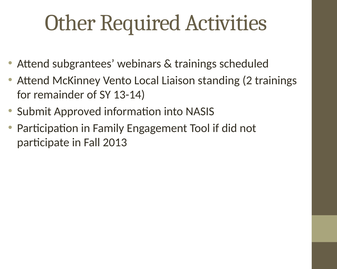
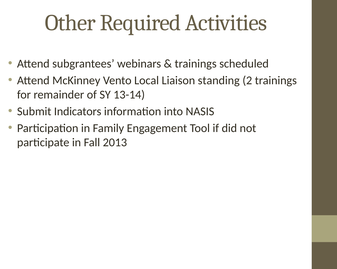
Approved: Approved -> Indicators
